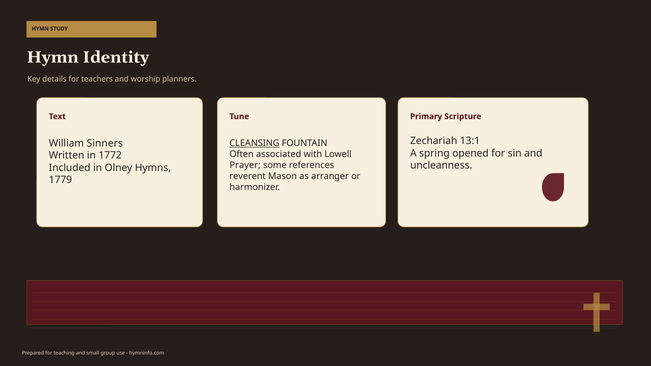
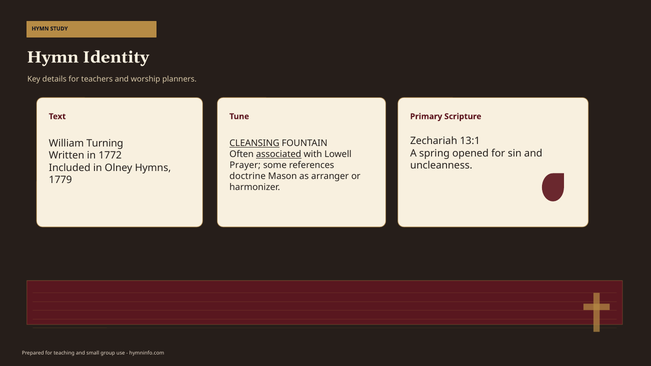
Sinners: Sinners -> Turning
associated underline: none -> present
reverent: reverent -> doctrine
